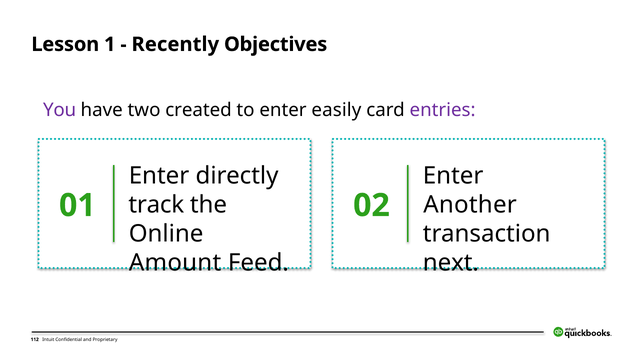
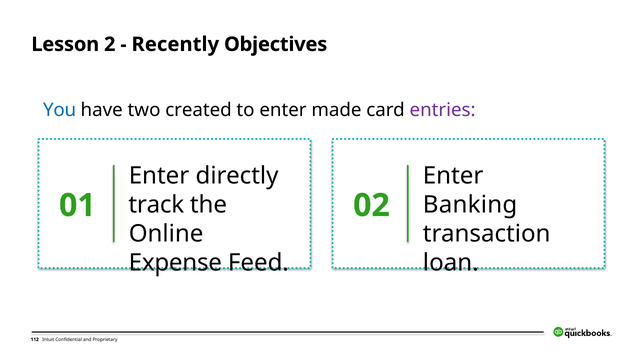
1: 1 -> 2
You colour: purple -> blue
easily: easily -> made
Another: Another -> Banking
Amount: Amount -> Expense
next: next -> loan
